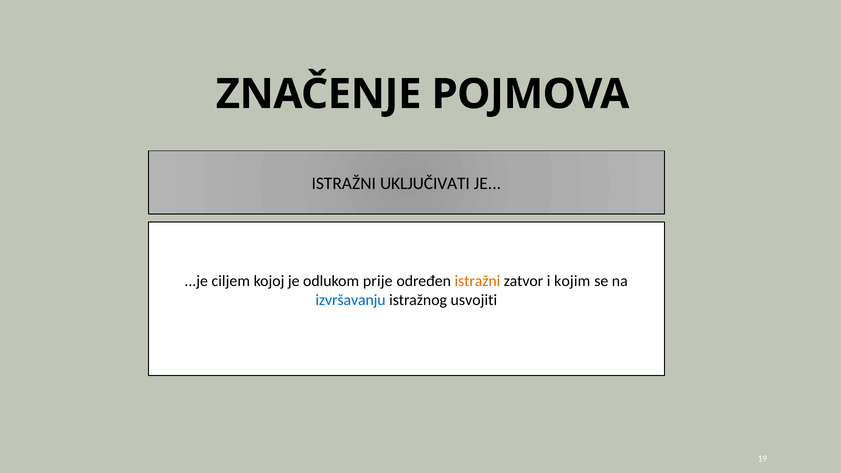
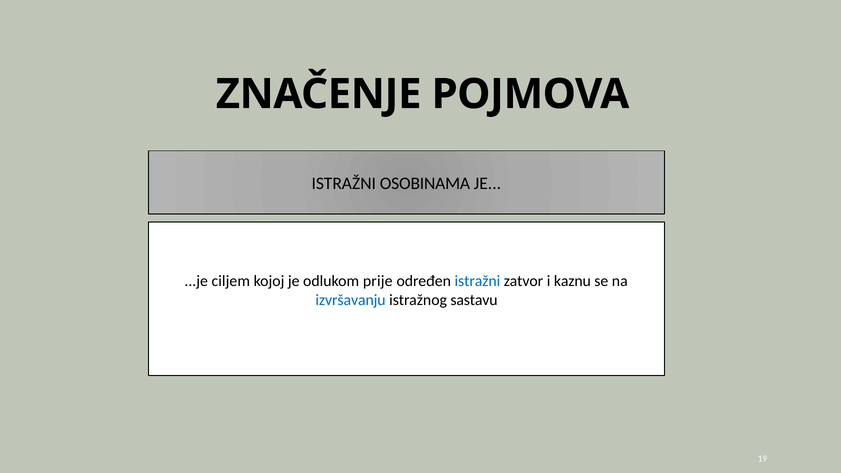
UKLJUČIVATI: UKLJUČIVATI -> OSOBINAMA
istražni at (477, 281) colour: orange -> blue
kojim: kojim -> kaznu
usvojiti: usvojiti -> sastavu
